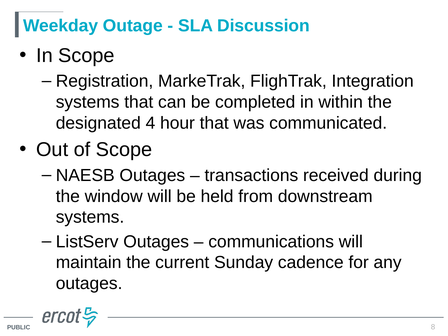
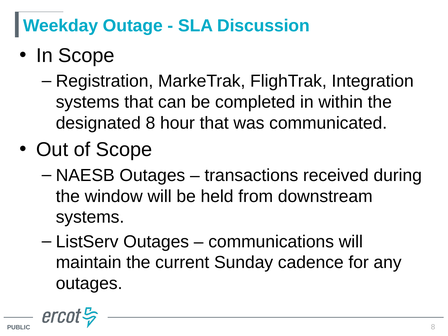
designated 4: 4 -> 8
